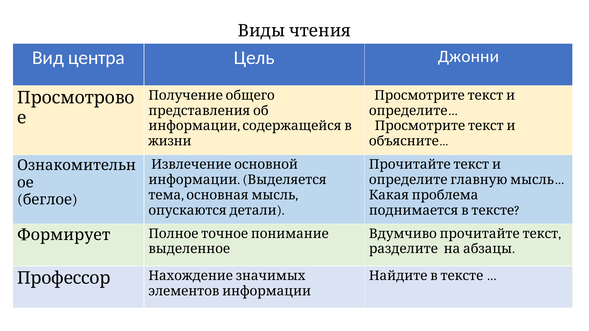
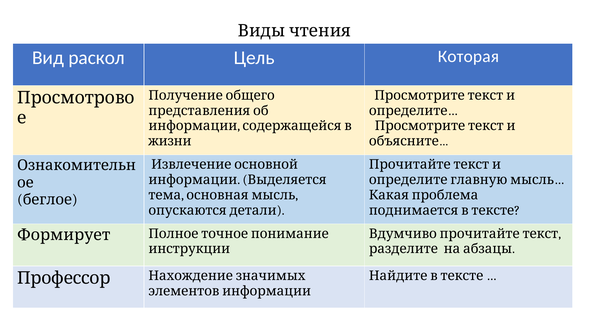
центра: центра -> раскол
Джонни: Джонни -> Которая
выделенное: выделенное -> инструкции
